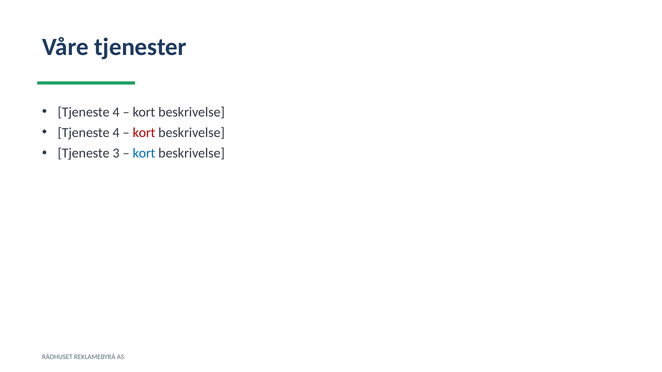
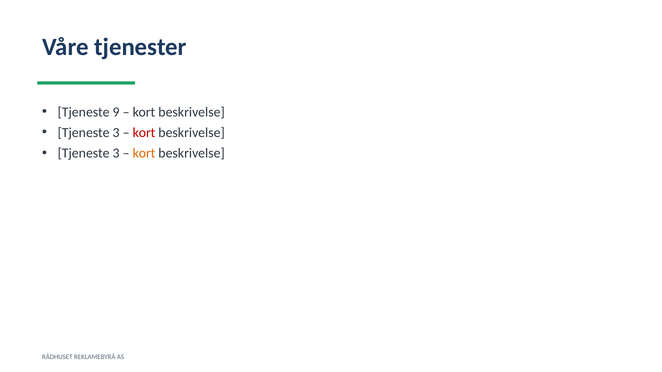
4 at (116, 112): 4 -> 9
4 at (116, 133): 4 -> 3
kort at (144, 154) colour: blue -> orange
